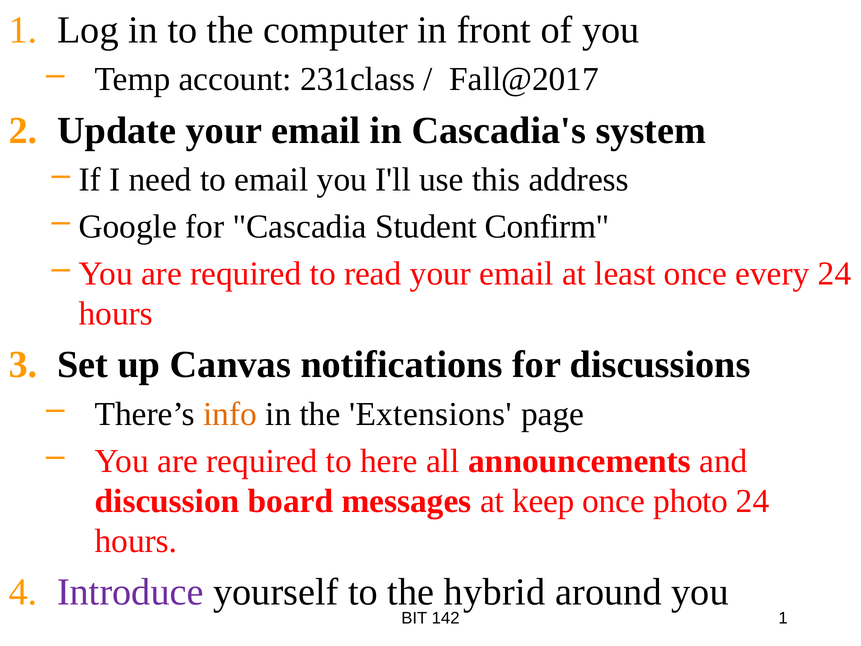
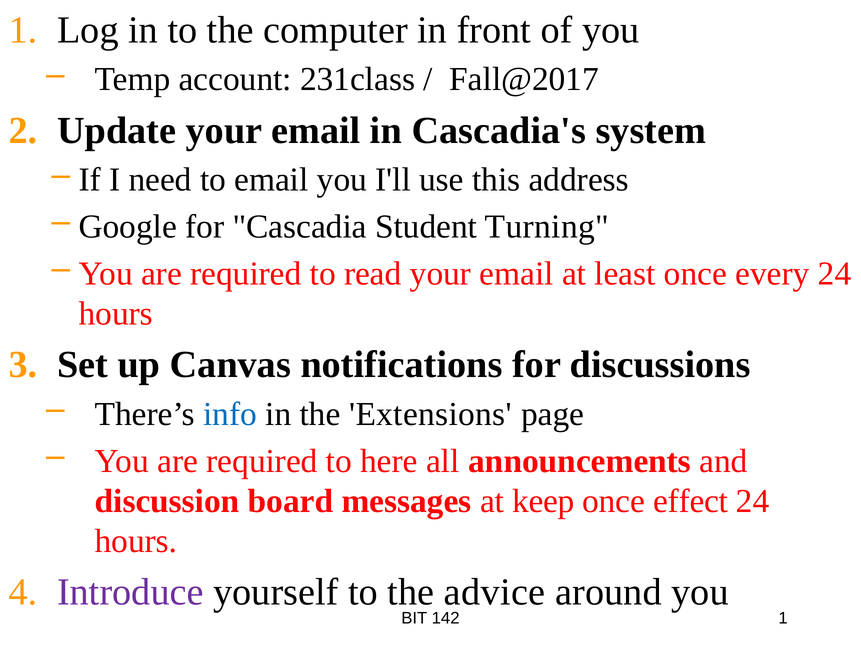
Confirm: Confirm -> Turning
info colour: orange -> blue
photo: photo -> effect
hybrid: hybrid -> advice
